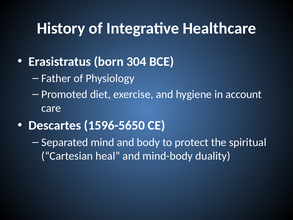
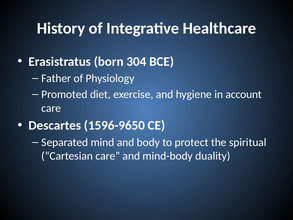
1596-5650: 1596-5650 -> 1596-9650
Cartesian heal: heal -> care
